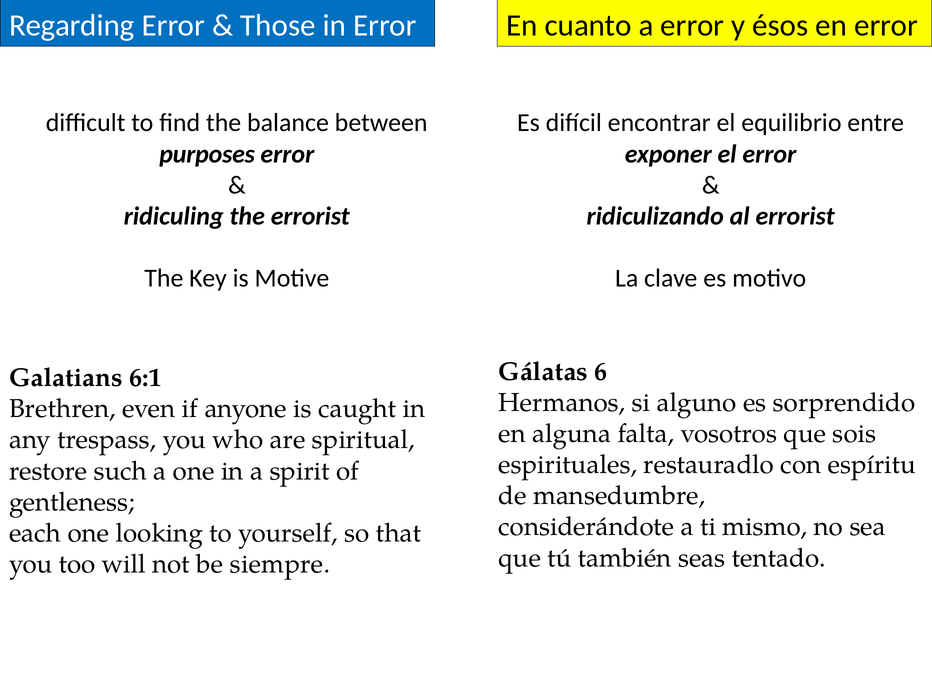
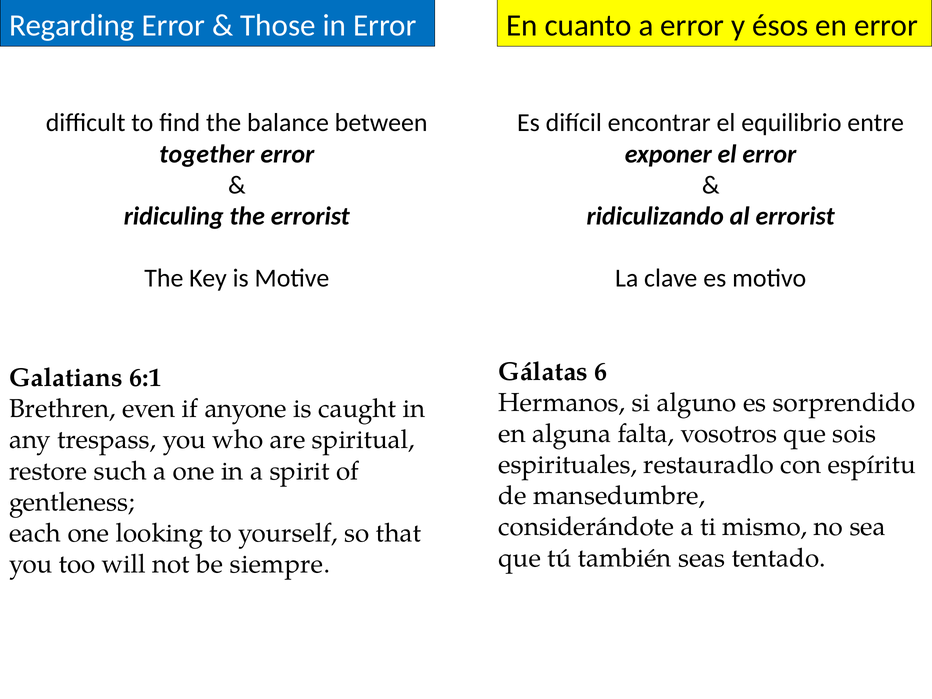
purposes: purposes -> together
